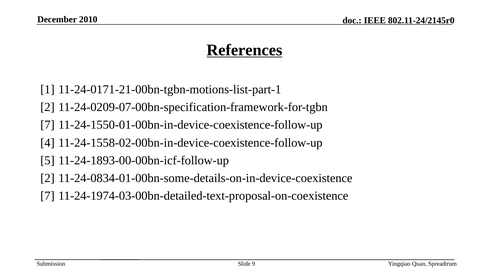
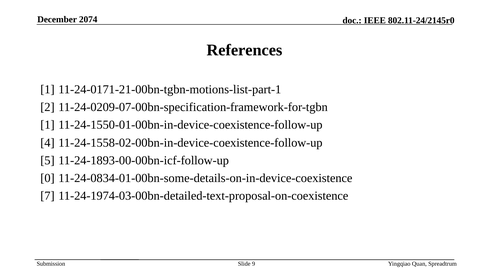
2010: 2010 -> 2074
References underline: present -> none
7 at (47, 125): 7 -> 1
2 at (47, 178): 2 -> 0
